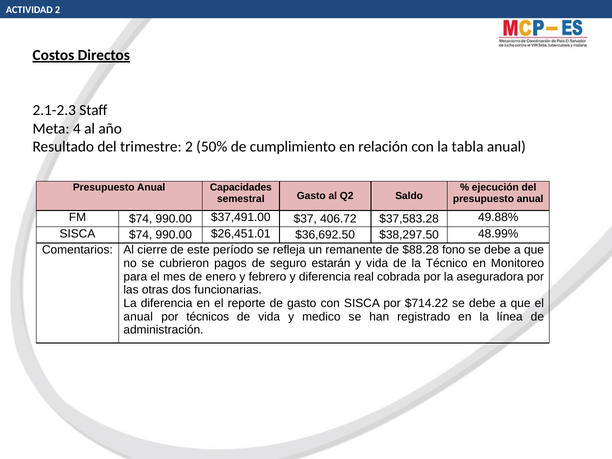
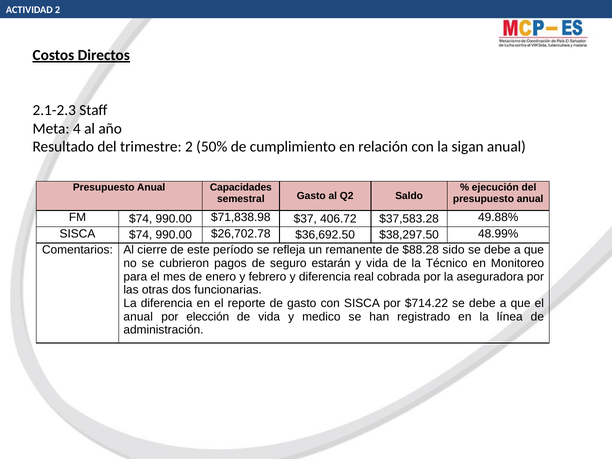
tabla: tabla -> sigan
$37,491.00: $37,491.00 -> $71,838.98
$26,451.01: $26,451.01 -> $26,702.78
fono: fono -> sido
técnicos: técnicos -> elección
